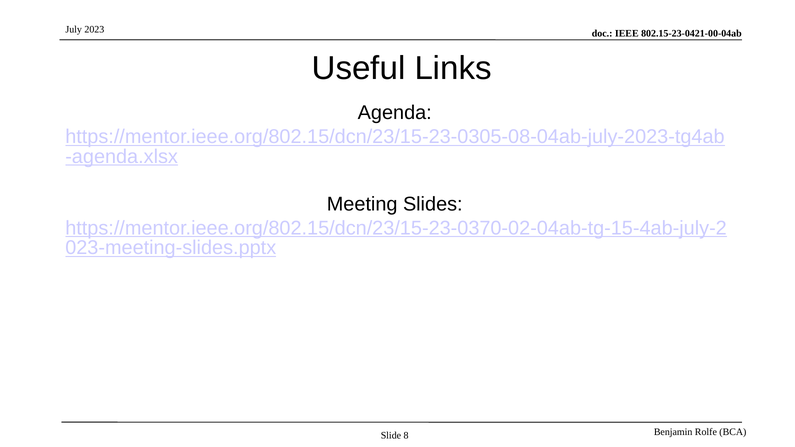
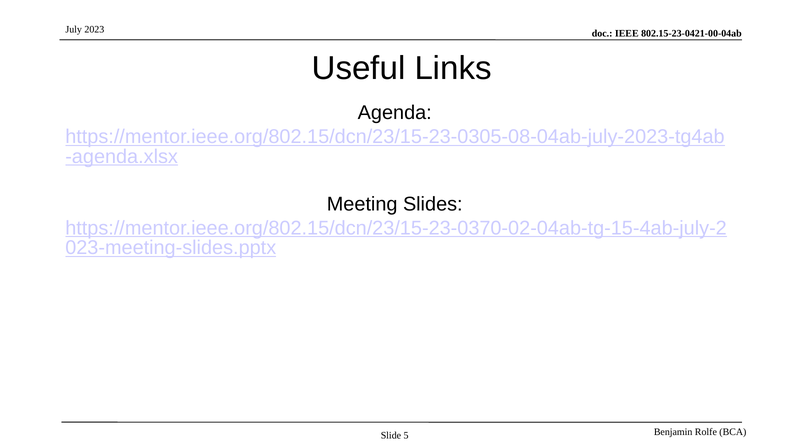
8: 8 -> 5
